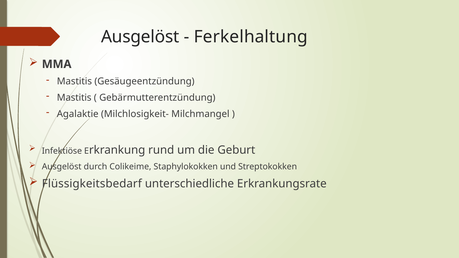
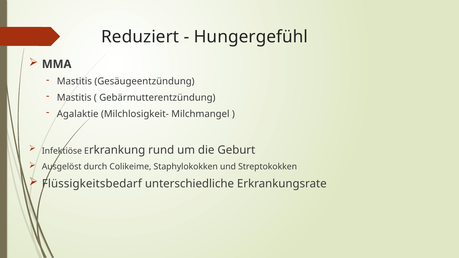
Ausgelöst at (140, 37): Ausgelöst -> Reduziert
Ferkelhaltung: Ferkelhaltung -> Hungergefühl
